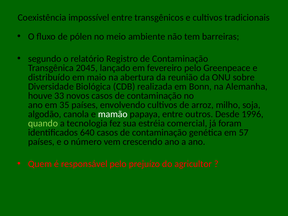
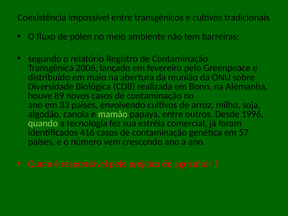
2045: 2045 -> 2006
33: 33 -> 89
35: 35 -> 33
mamão colour: white -> light green
640: 640 -> 416
